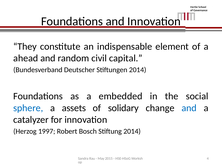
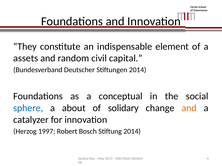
ahead: ahead -> assets
embedded: embedded -> conceptual
assets: assets -> about
and at (189, 108) colour: blue -> orange
